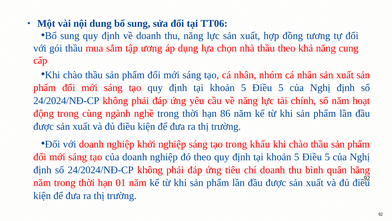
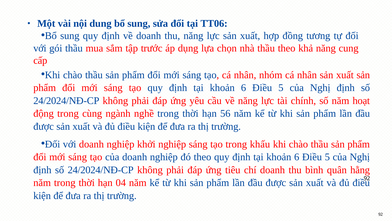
ương: ương -> trước
5 at (244, 88): 5 -> 6
86: 86 -> 56
5 at (297, 157): 5 -> 6
01: 01 -> 04
